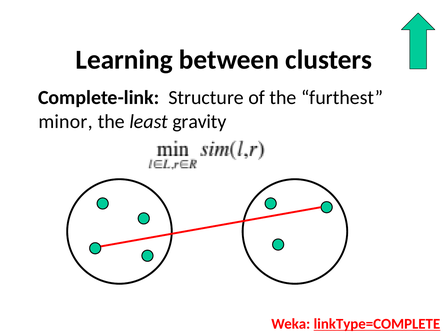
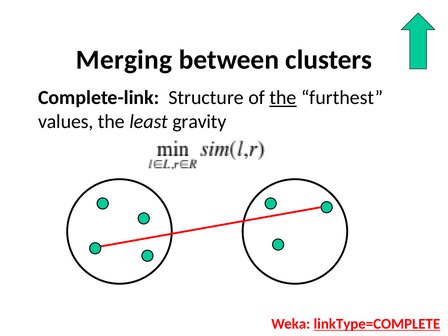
Learning: Learning -> Merging
the at (283, 98) underline: none -> present
minor: minor -> values
